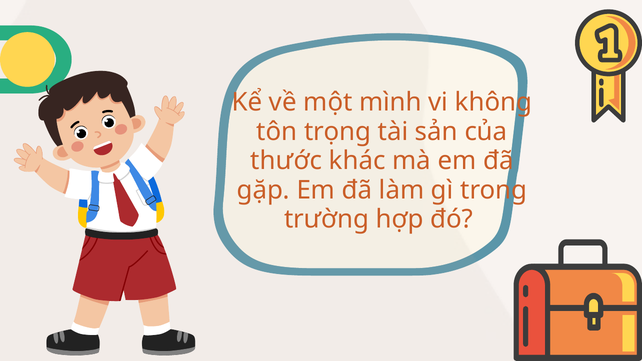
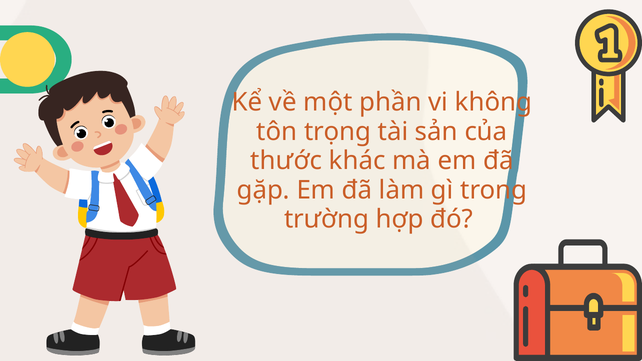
mình: mình -> phần
